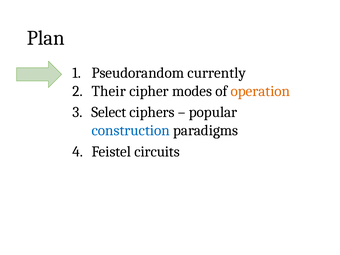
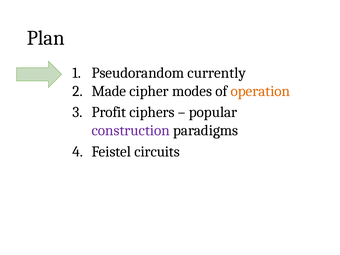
Their: Their -> Made
Select: Select -> Profit
construction colour: blue -> purple
